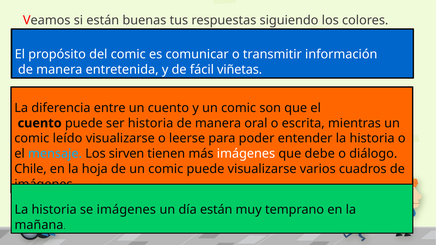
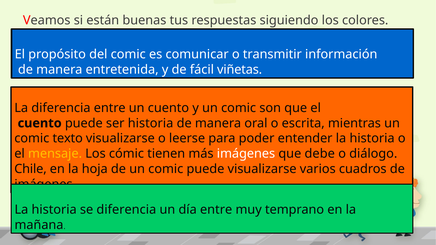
leído: leído -> texto
mensaje colour: light blue -> yellow
sirven: sirven -> cómic
se imágenes: imágenes -> diferencia
día están: están -> entre
